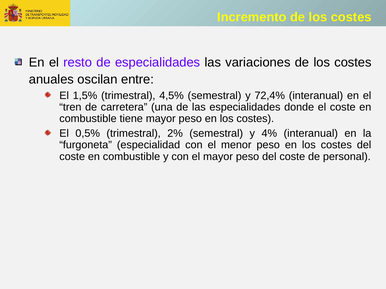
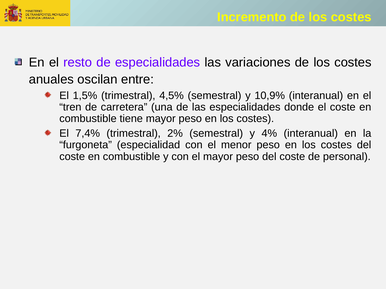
72,4%: 72,4% -> 10,9%
0,5%: 0,5% -> 7,4%
